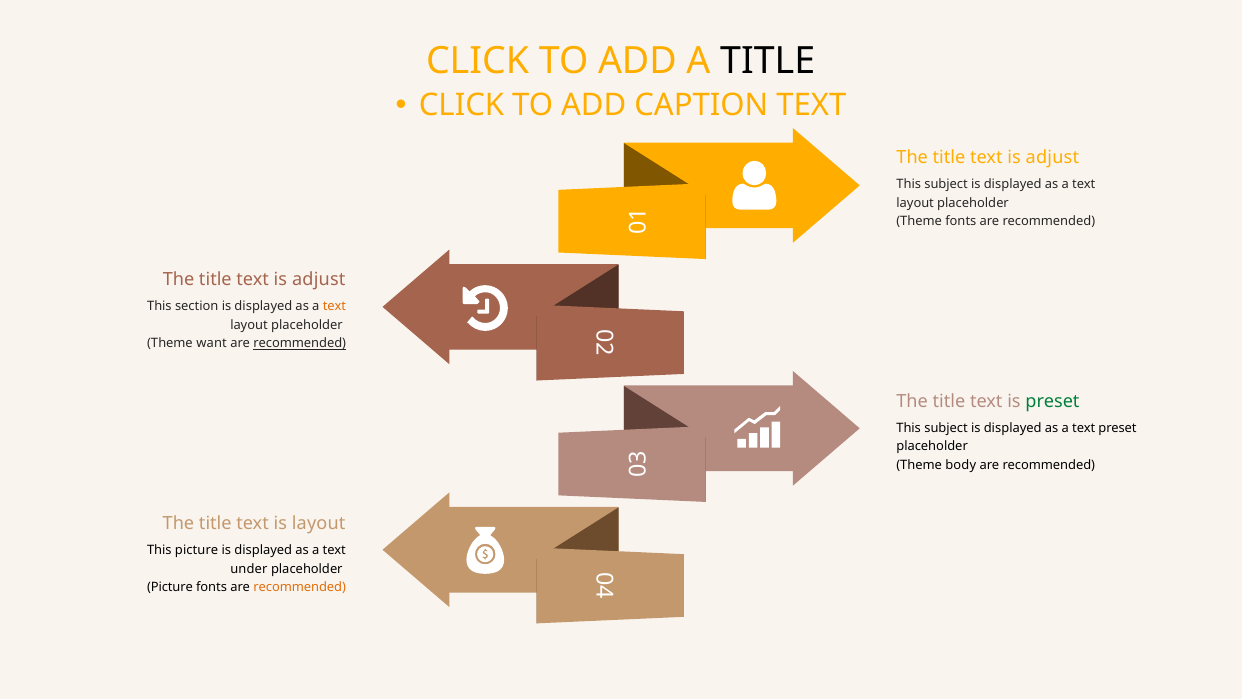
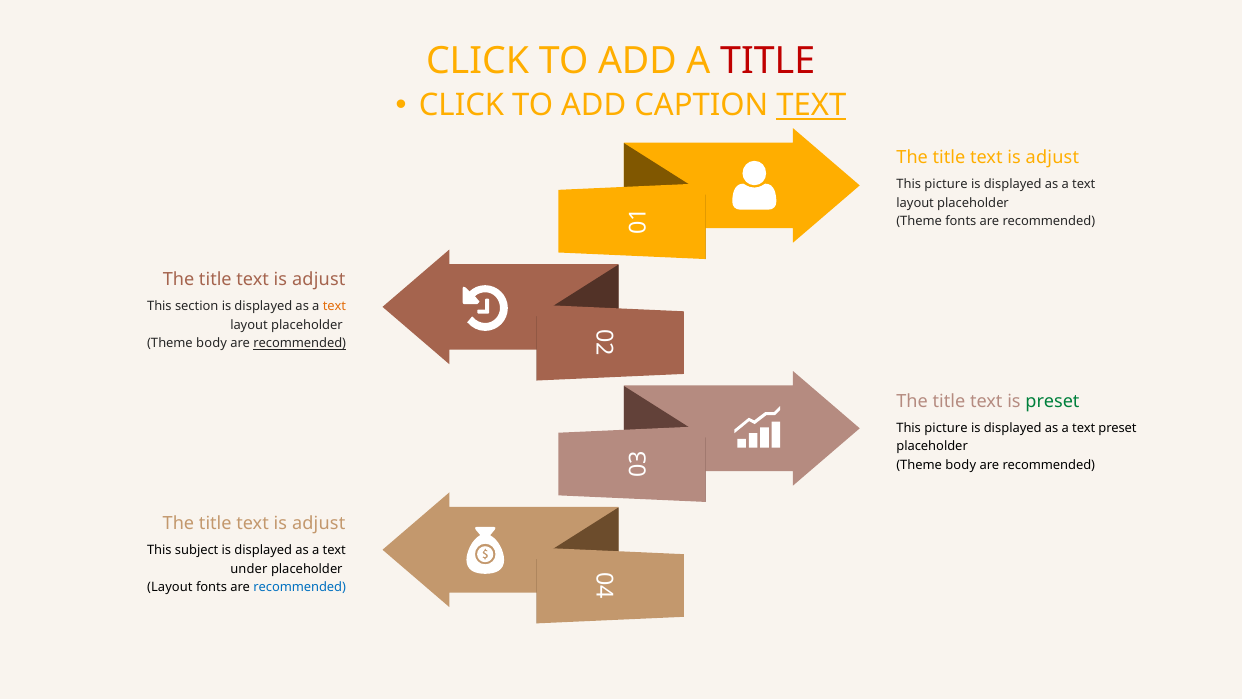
TITLE at (768, 61) colour: black -> red
TEXT at (811, 105) underline: none -> present
subject at (946, 184): subject -> picture
want at (212, 343): want -> body
subject at (946, 428): subject -> picture
layout at (319, 523): layout -> adjust
This picture: picture -> subject
Picture at (170, 587): Picture -> Layout
recommended at (300, 587) colour: orange -> blue
